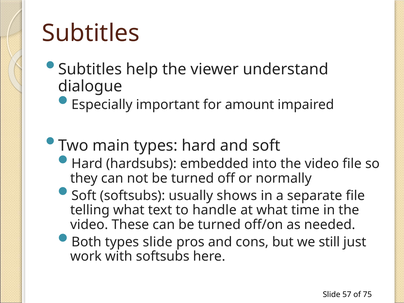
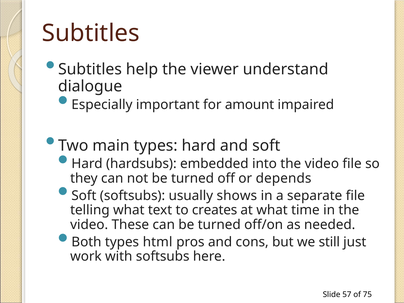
normally: normally -> depends
handle: handle -> creates
types slide: slide -> html
